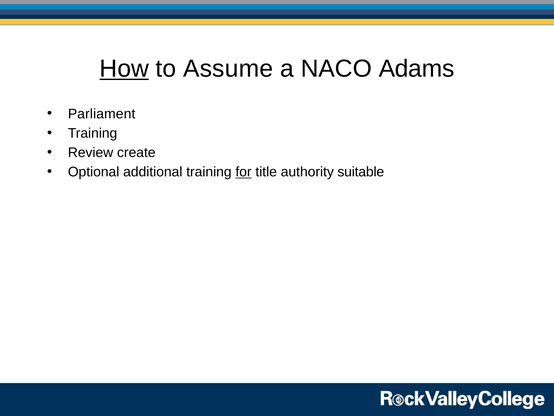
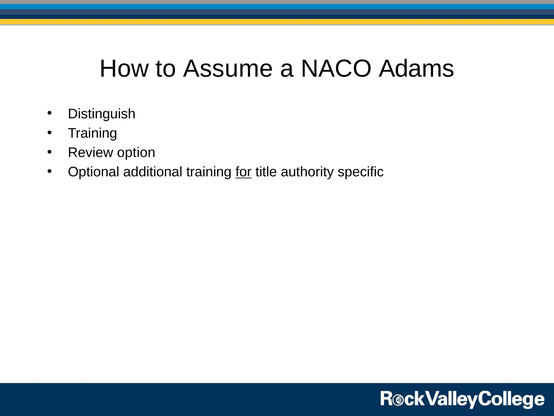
How underline: present -> none
Parliament: Parliament -> Distinguish
create: create -> option
suitable: suitable -> specific
